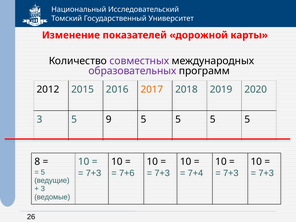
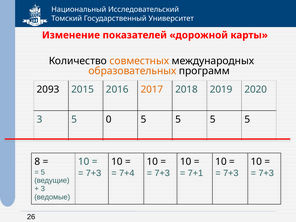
совместных colour: purple -> orange
образовательных colour: purple -> orange
2012: 2012 -> 2093
9: 9 -> 0
7+6: 7+6 -> 7+4
7+4: 7+4 -> 7+1
